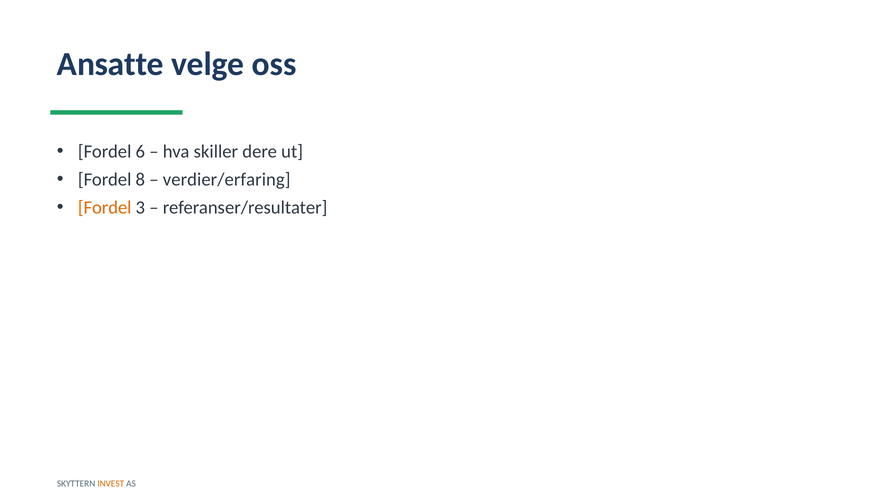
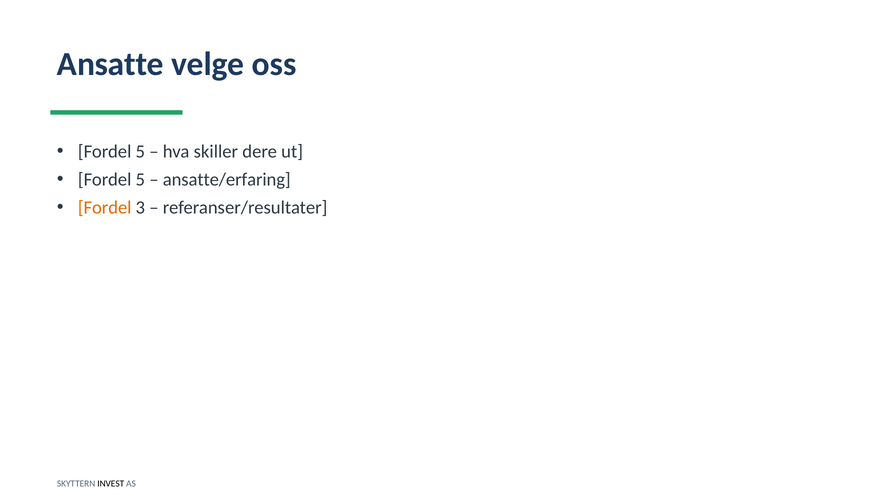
6 at (140, 152): 6 -> 5
8 at (140, 180): 8 -> 5
verdier/erfaring: verdier/erfaring -> ansatte/erfaring
INVEST colour: orange -> black
